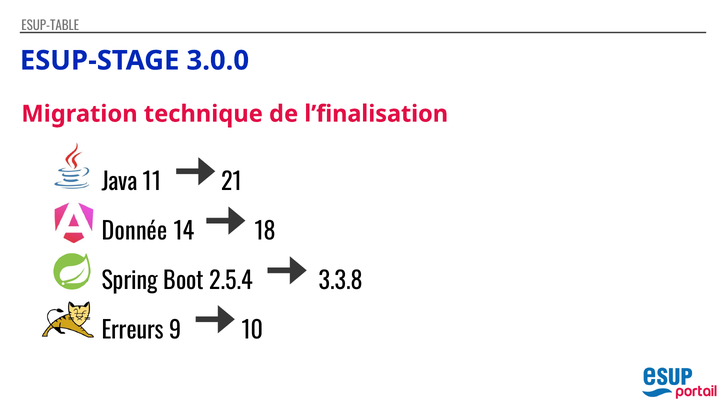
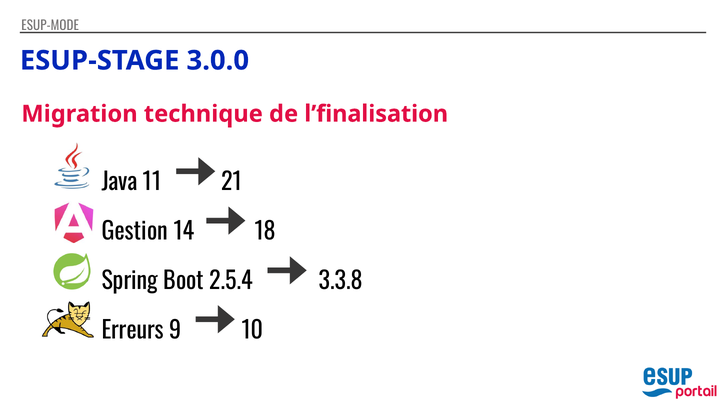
ESUP-TABLE: ESUP-TABLE -> ESUP-MODE
Donnée: Donnée -> Gestion
